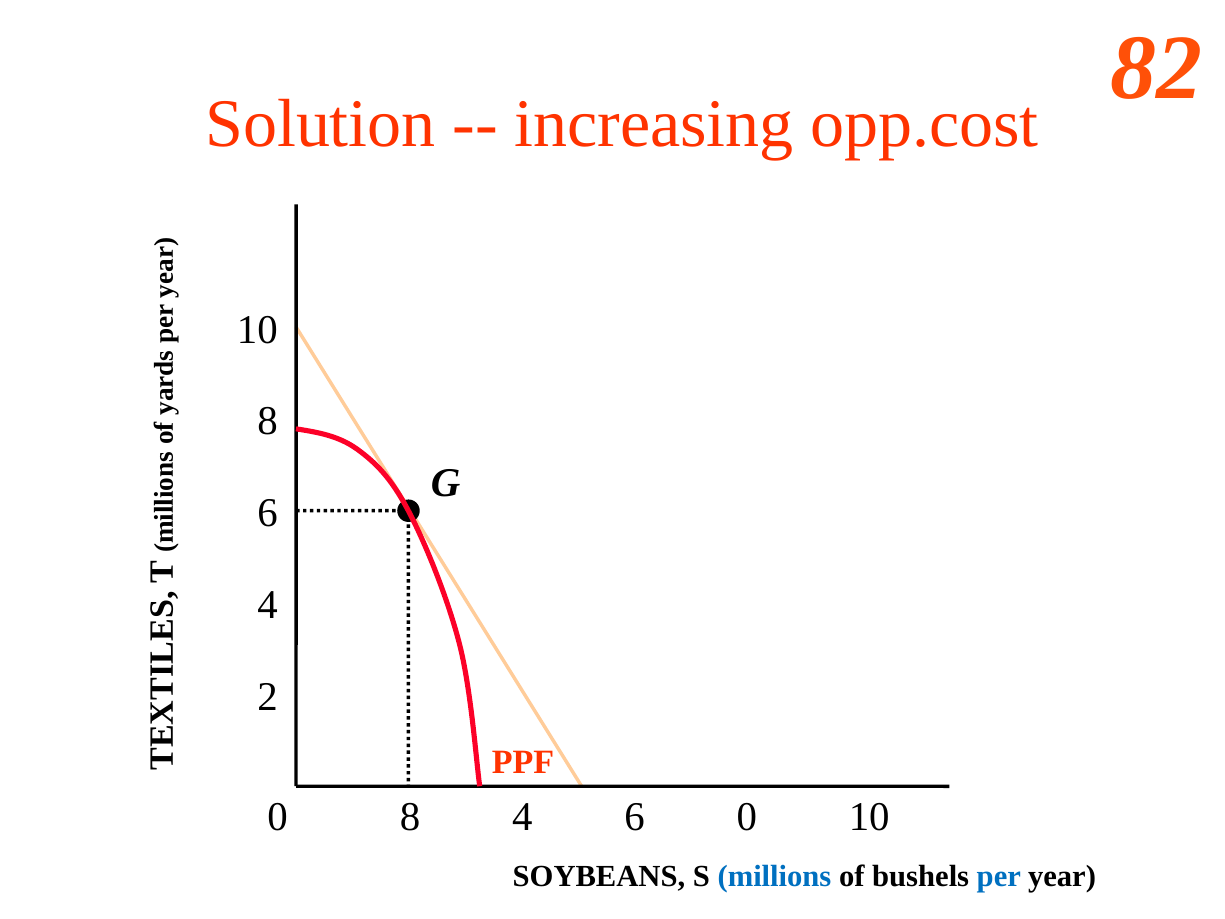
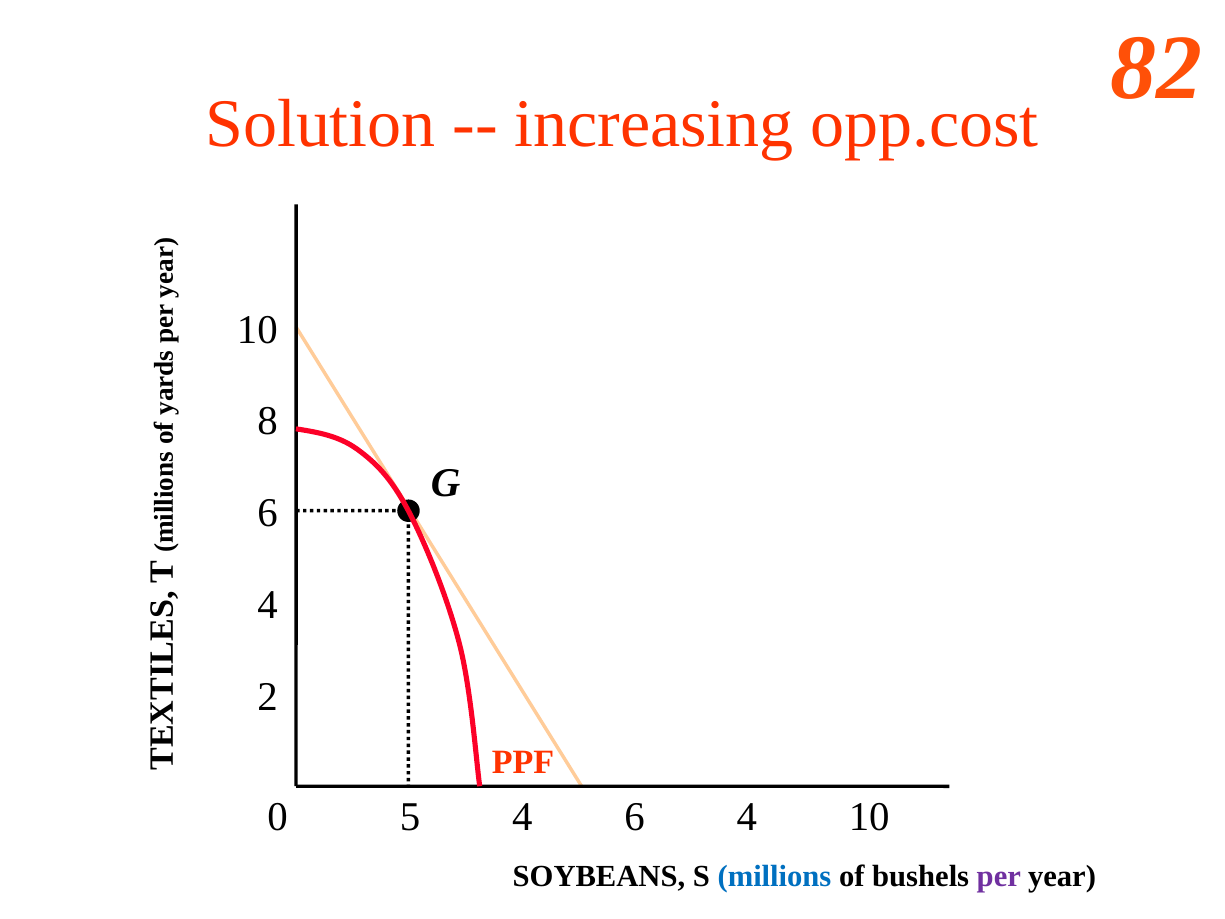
0 8: 8 -> 5
6 0: 0 -> 4
per colour: blue -> purple
